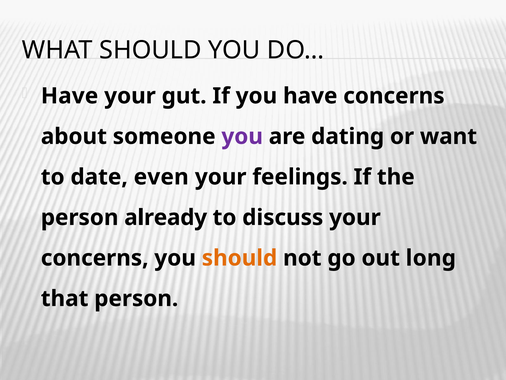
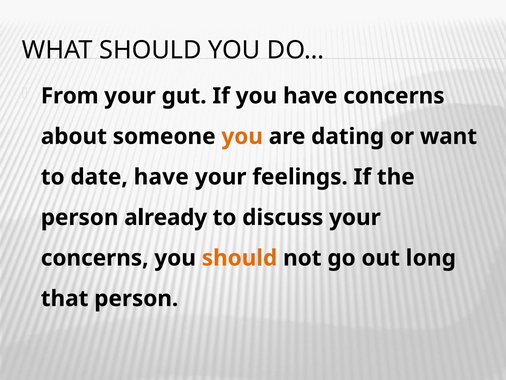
Have at (70, 96): Have -> From
you at (242, 136) colour: purple -> orange
date even: even -> have
